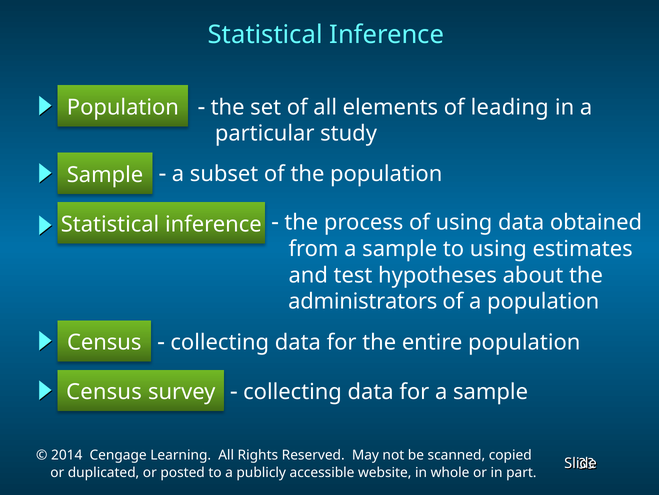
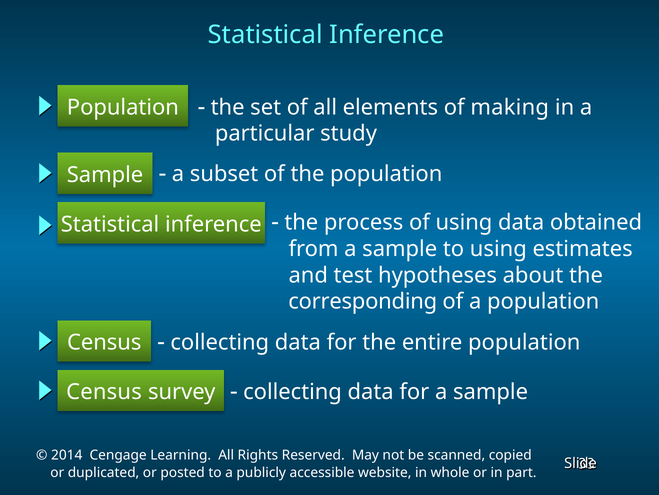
leading: leading -> making
administrators: administrators -> corresponding
